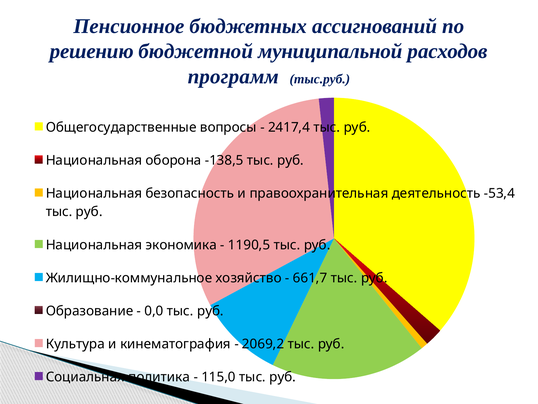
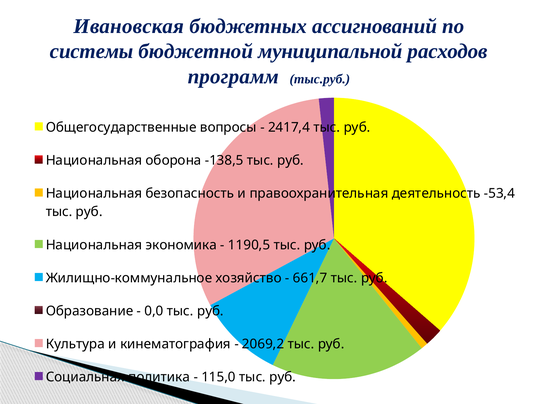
Пенсионное: Пенсионное -> Ивановская
решению: решению -> системы
